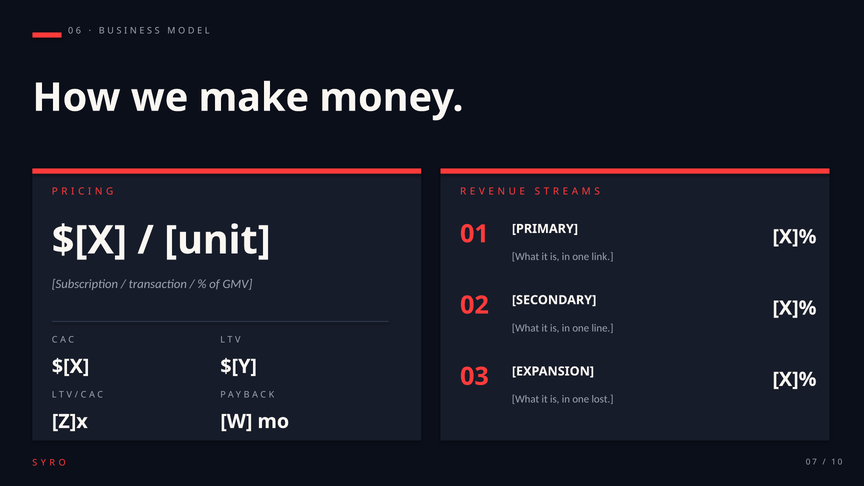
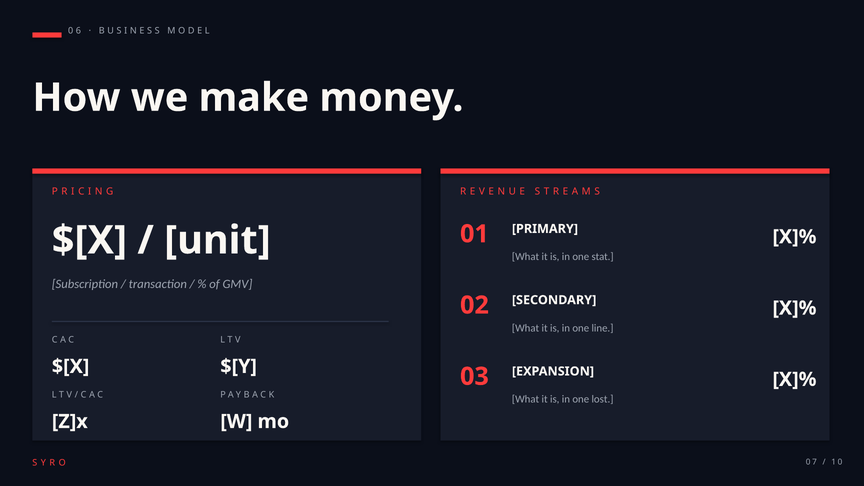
link: link -> stat
